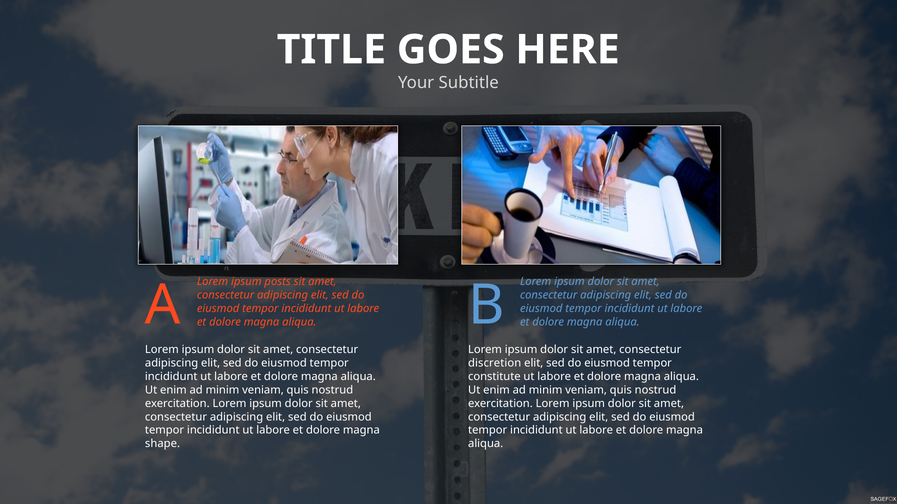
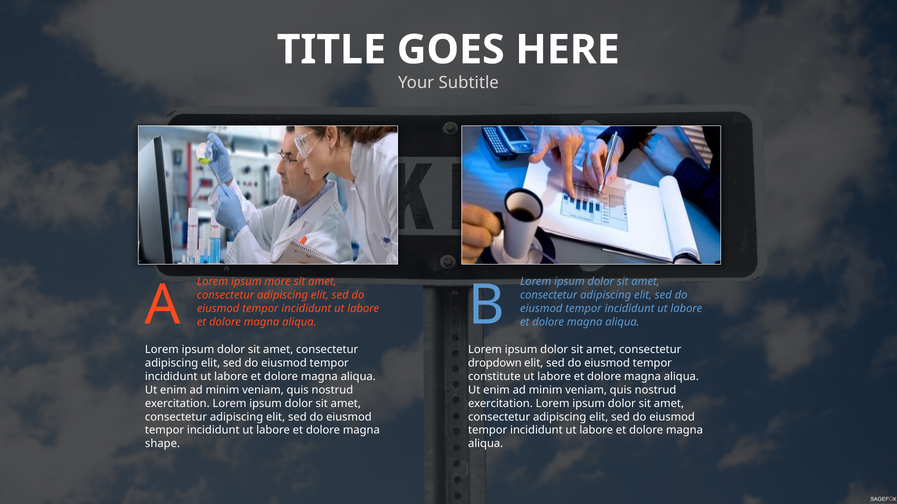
posts: posts -> more
discretion: discretion -> dropdown
